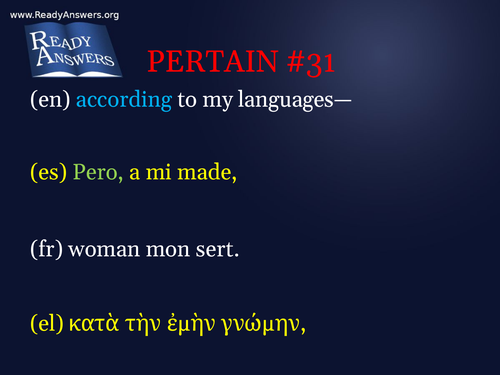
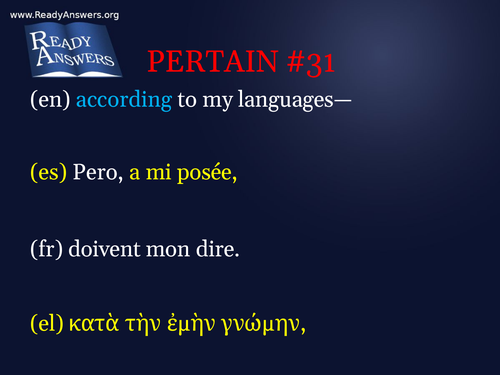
Pero colour: light green -> white
made: made -> posée
woman: woman -> doivent
sert: sert -> dire
